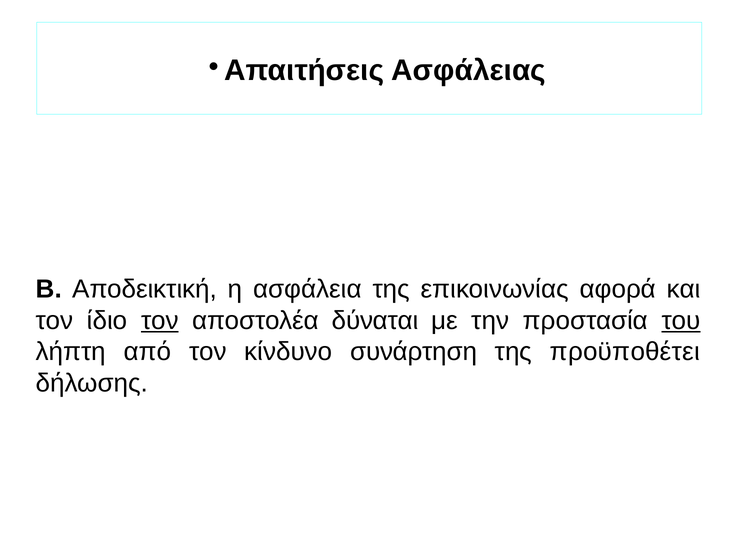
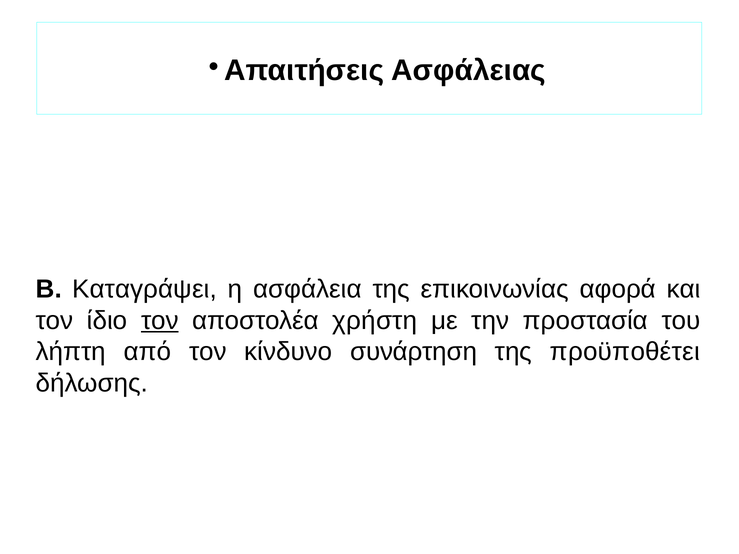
Αποδεικτική: Αποδεικτική -> Καταγράψει
δύναται: δύναται -> χρήστη
του underline: present -> none
